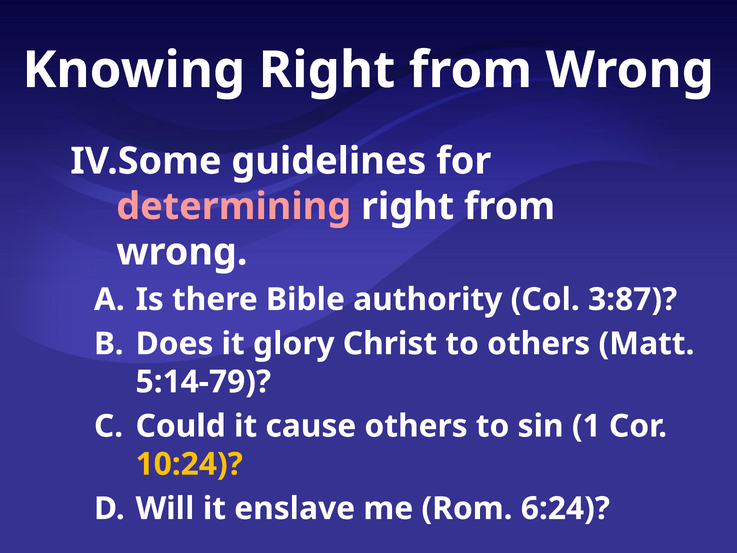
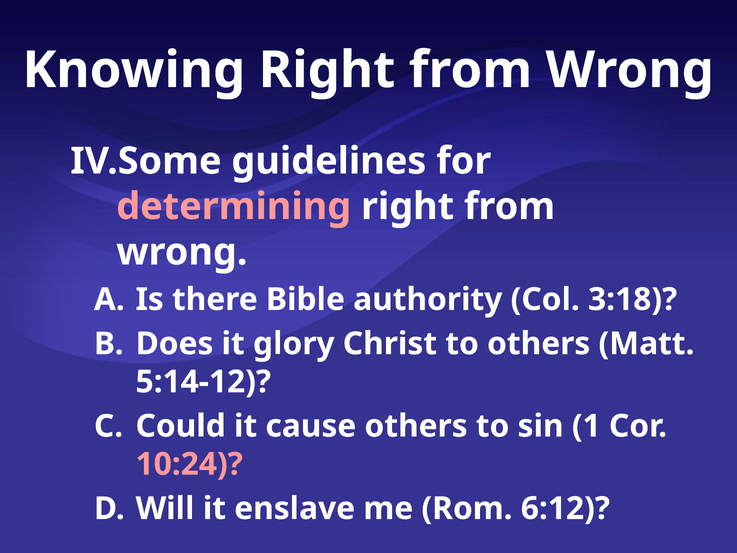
3:87: 3:87 -> 3:18
5:14-79: 5:14-79 -> 5:14-12
10:24 colour: yellow -> pink
6:24: 6:24 -> 6:12
